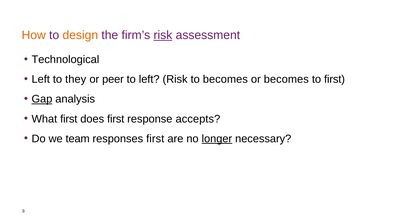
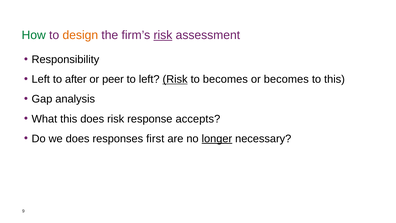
How colour: orange -> green
Technological: Technological -> Responsibility
they: they -> after
Risk at (175, 79) underline: none -> present
to first: first -> this
Gap underline: present -> none
What first: first -> this
does first: first -> risk
we team: team -> does
